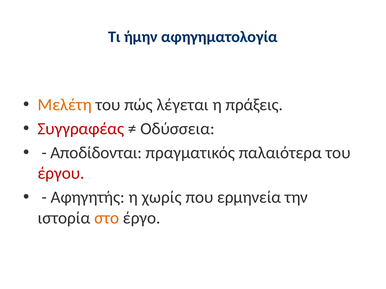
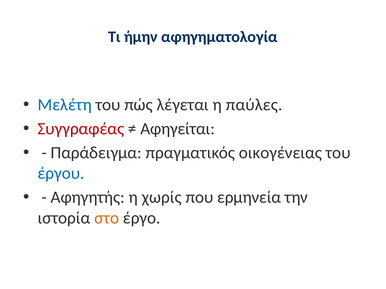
Μελέτη colour: orange -> blue
πράξεις: πράξεις -> παύλες
Οδύσσεια: Οδύσσεια -> Αφηγείται
Αποδίδονται: Αποδίδονται -> Παράδειγμα
παλαιότερα: παλαιότερα -> οικογένειας
έργου colour: red -> blue
